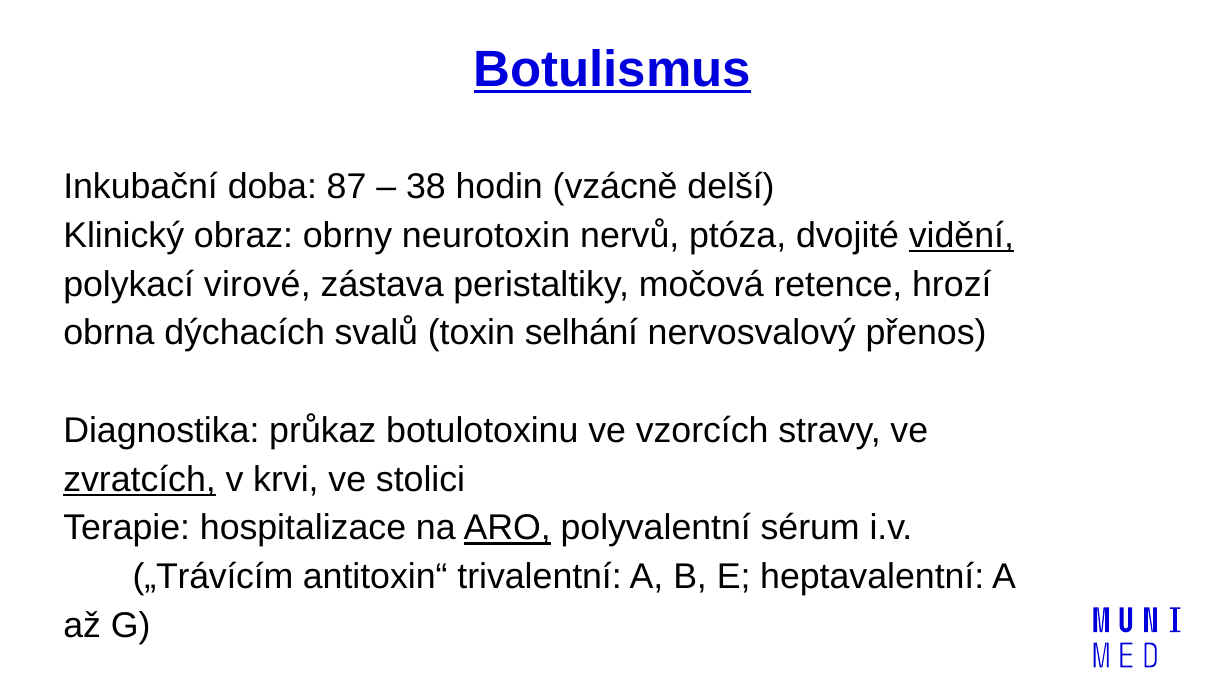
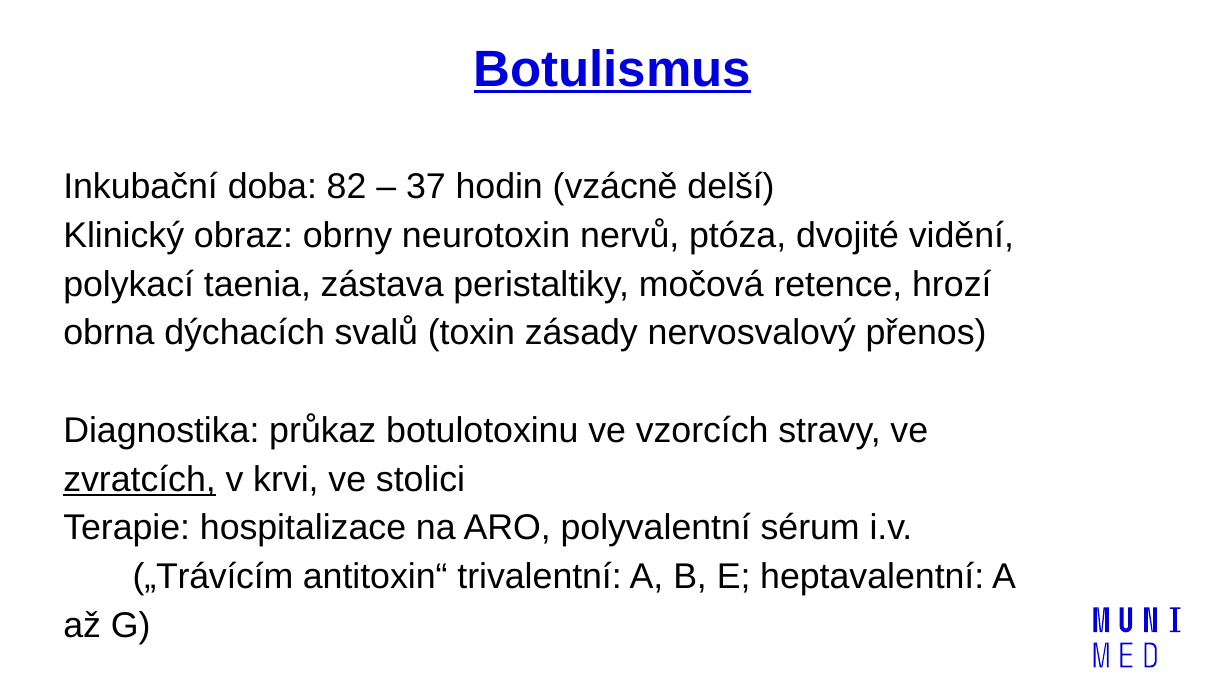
87: 87 -> 82
38: 38 -> 37
vidění underline: present -> none
virové: virové -> taenia
selhání: selhání -> zásady
ARO underline: present -> none
